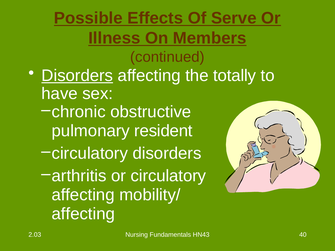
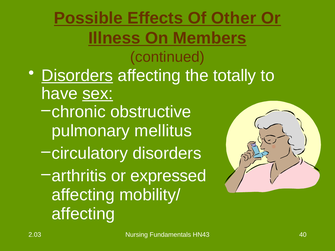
Serve: Serve -> Other
sex underline: none -> present
resident: resident -> mellitus
or circulatory: circulatory -> expressed
